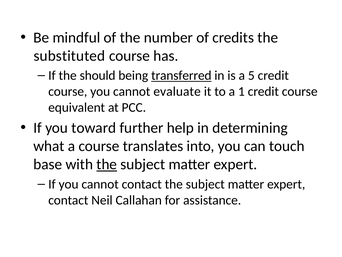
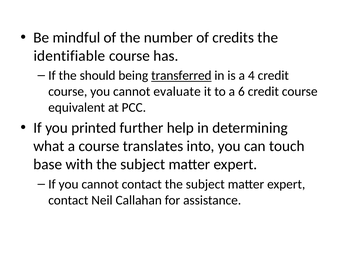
substituted: substituted -> identifiable
5: 5 -> 4
1: 1 -> 6
toward: toward -> printed
the at (107, 164) underline: present -> none
